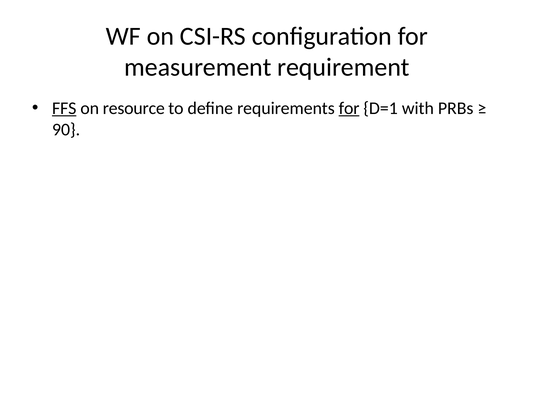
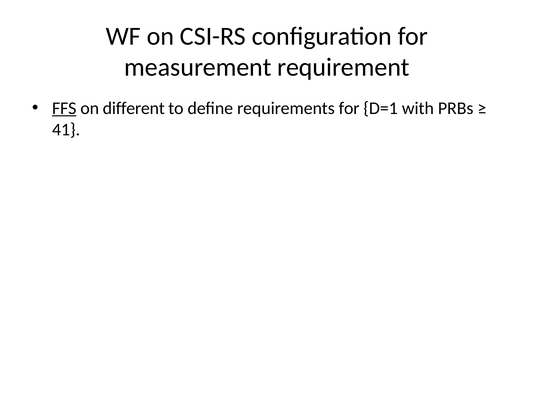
resource: resource -> different
for at (349, 108) underline: present -> none
90: 90 -> 41
